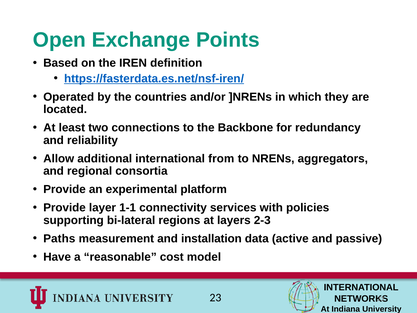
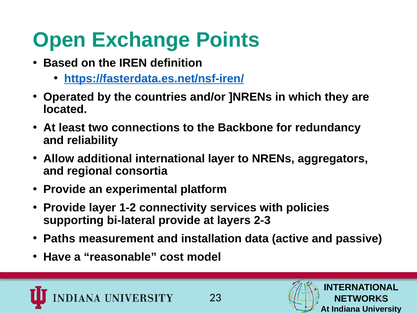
international from: from -> layer
1-1: 1-1 -> 1-2
bi-lateral regions: regions -> provide
